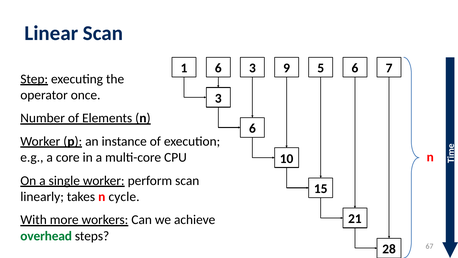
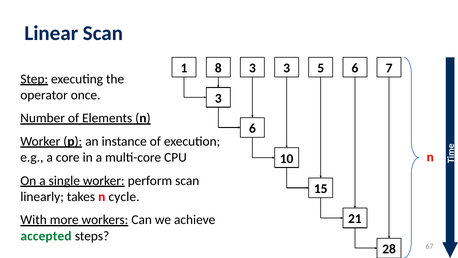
1 6: 6 -> 8
3 9: 9 -> 3
overhead: overhead -> accepted
